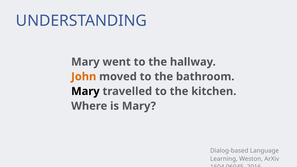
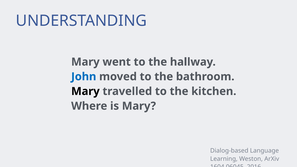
John colour: orange -> blue
